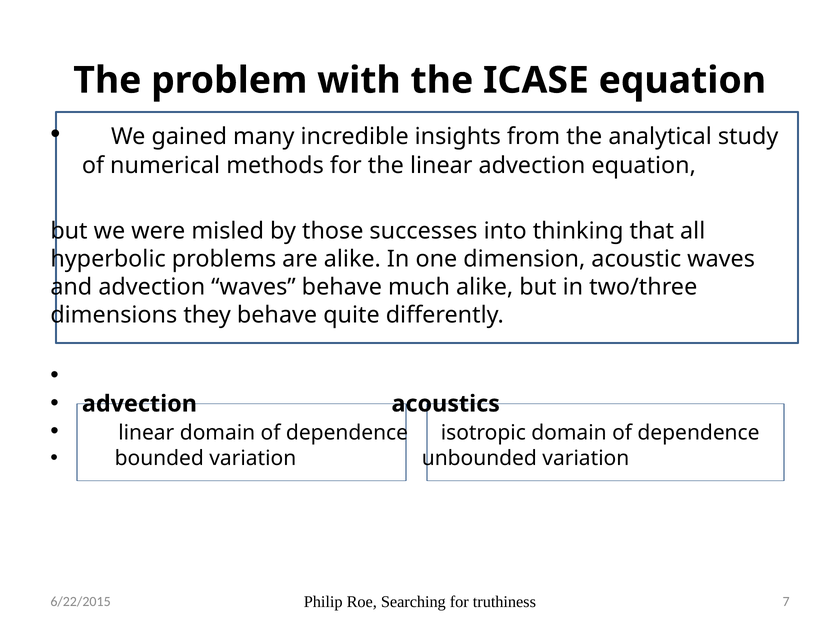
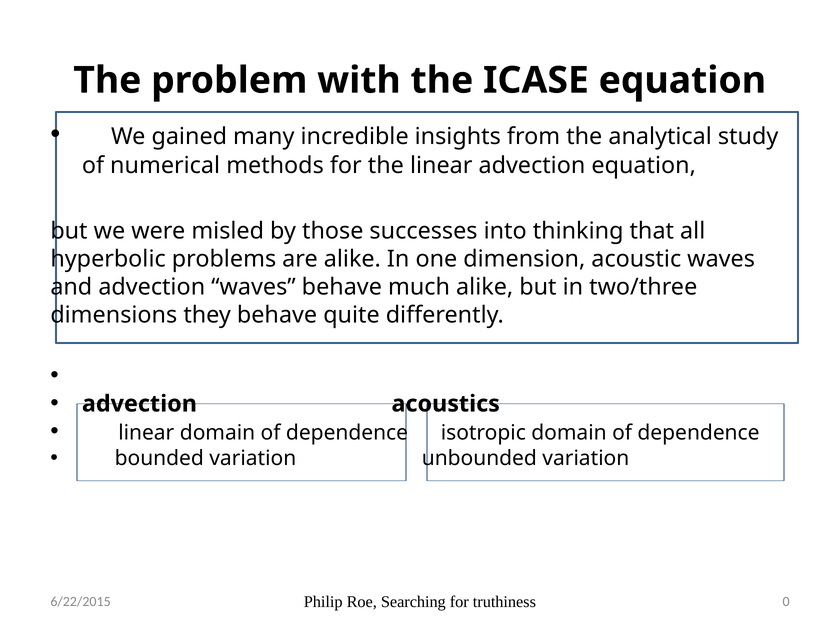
7: 7 -> 0
